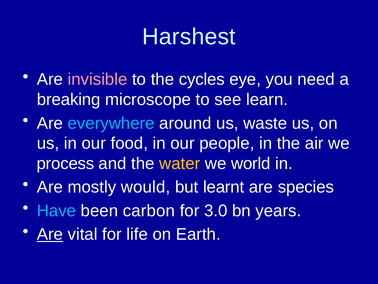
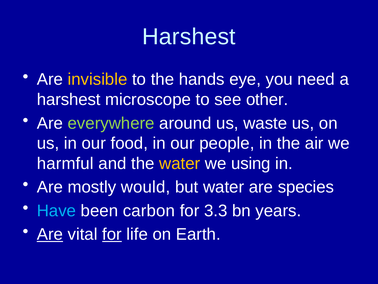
invisible colour: pink -> yellow
cycles: cycles -> hands
breaking at (69, 99): breaking -> harshest
learn: learn -> other
everywhere colour: light blue -> light green
process: process -> harmful
world: world -> using
but learnt: learnt -> water
3.0: 3.0 -> 3.3
for at (112, 234) underline: none -> present
